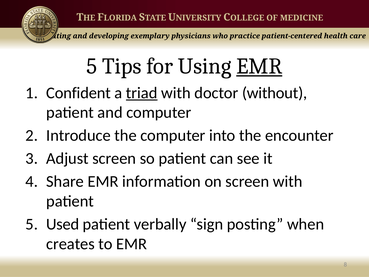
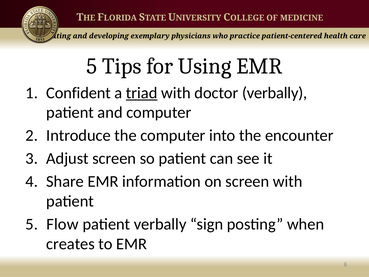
EMR at (259, 66) underline: present -> none
doctor without: without -> verbally
Used: Used -> Flow
